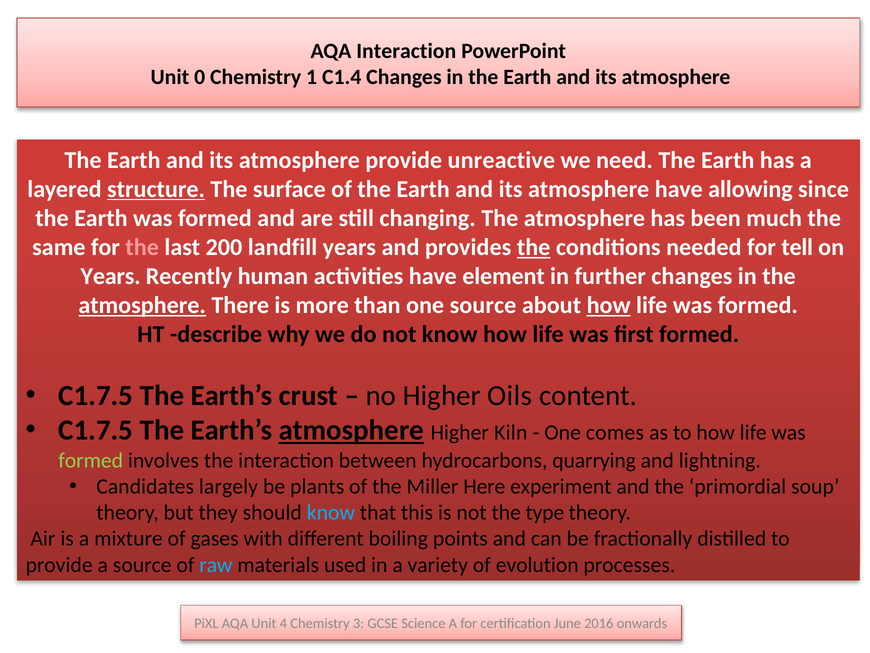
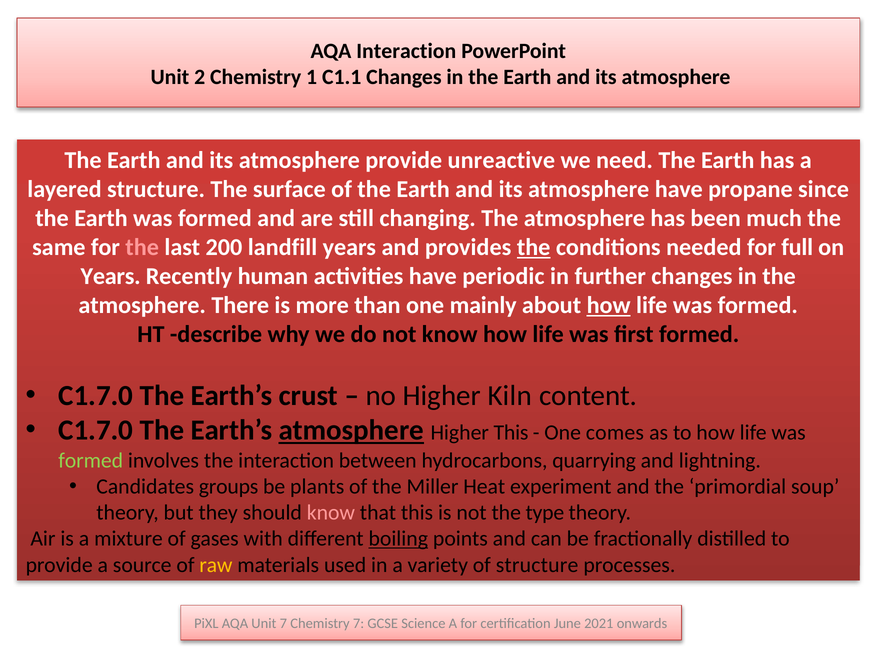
0: 0 -> 2
C1.4: C1.4 -> C1.1
structure at (156, 189) underline: present -> none
allowing: allowing -> propane
tell: tell -> full
element: element -> periodic
atmosphere at (142, 305) underline: present -> none
one source: source -> mainly
C1.7.5 at (96, 395): C1.7.5 -> C1.7.0
Oils: Oils -> Kiln
C1.7.5 at (96, 430): C1.7.5 -> C1.7.0
Higher Kiln: Kiln -> This
largely: largely -> groups
Here: Here -> Heat
know at (331, 512) colour: light blue -> pink
boiling underline: none -> present
raw colour: light blue -> yellow
of evolution: evolution -> structure
Unit 4: 4 -> 7
Chemistry 3: 3 -> 7
2016: 2016 -> 2021
